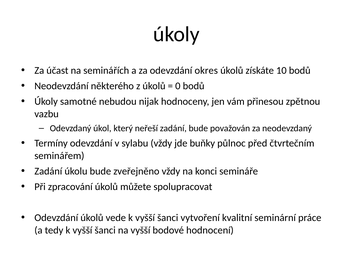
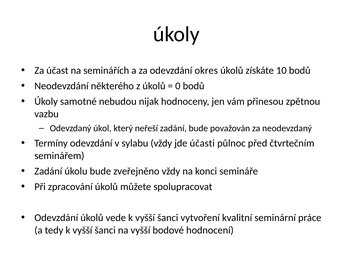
buňky: buňky -> účasti
